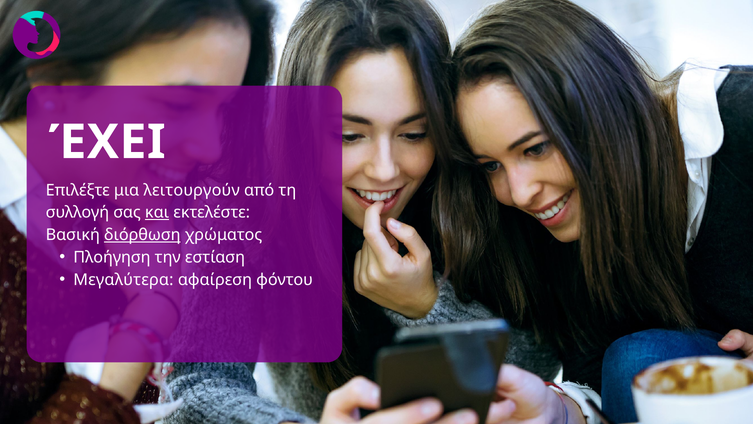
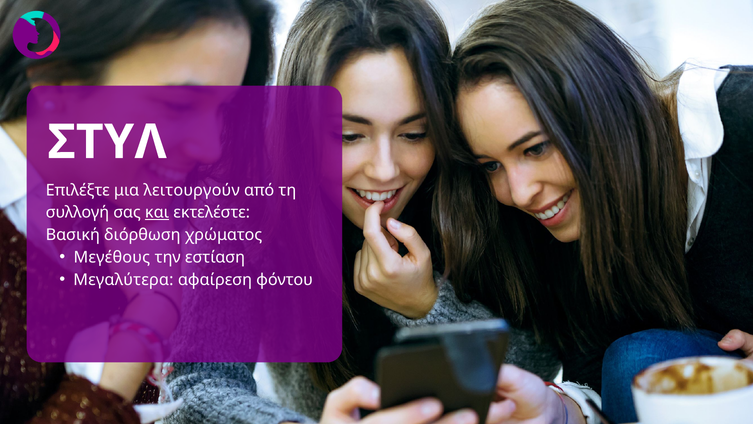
ΈΧΕΙ: ΈΧΕΙ -> ΣΤΥΛ
διόρθωση underline: present -> none
Πλοήγηση: Πλοήγηση -> Μεγέθους
